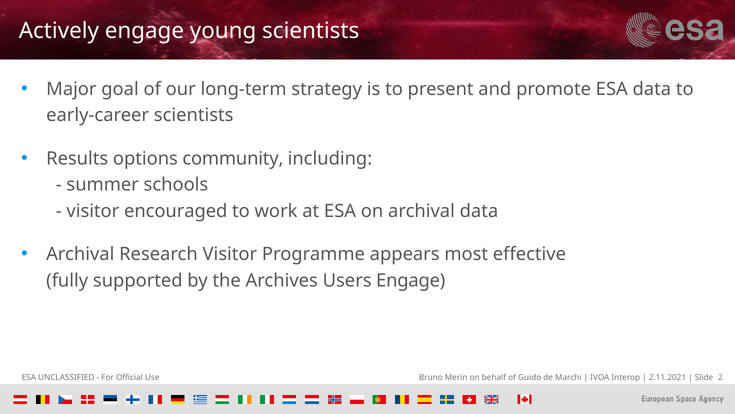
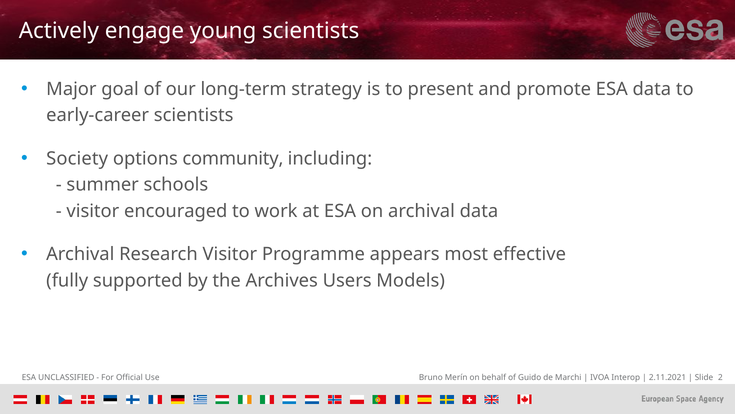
Results: Results -> Society
Users Engage: Engage -> Models
